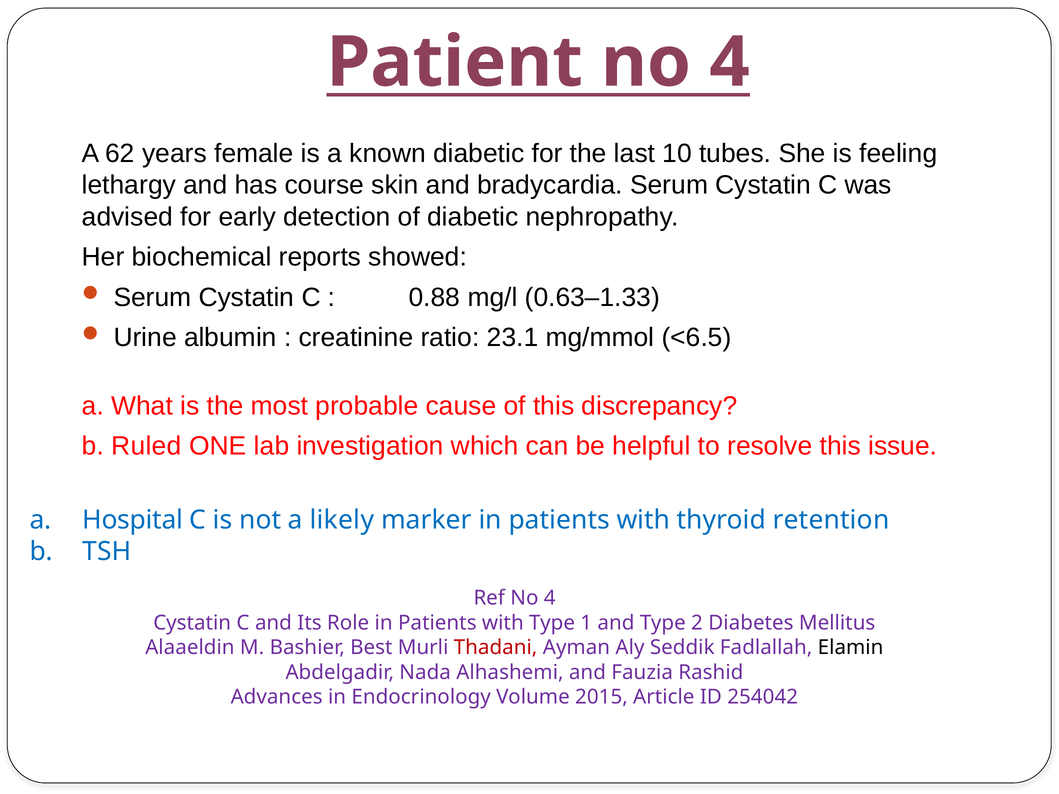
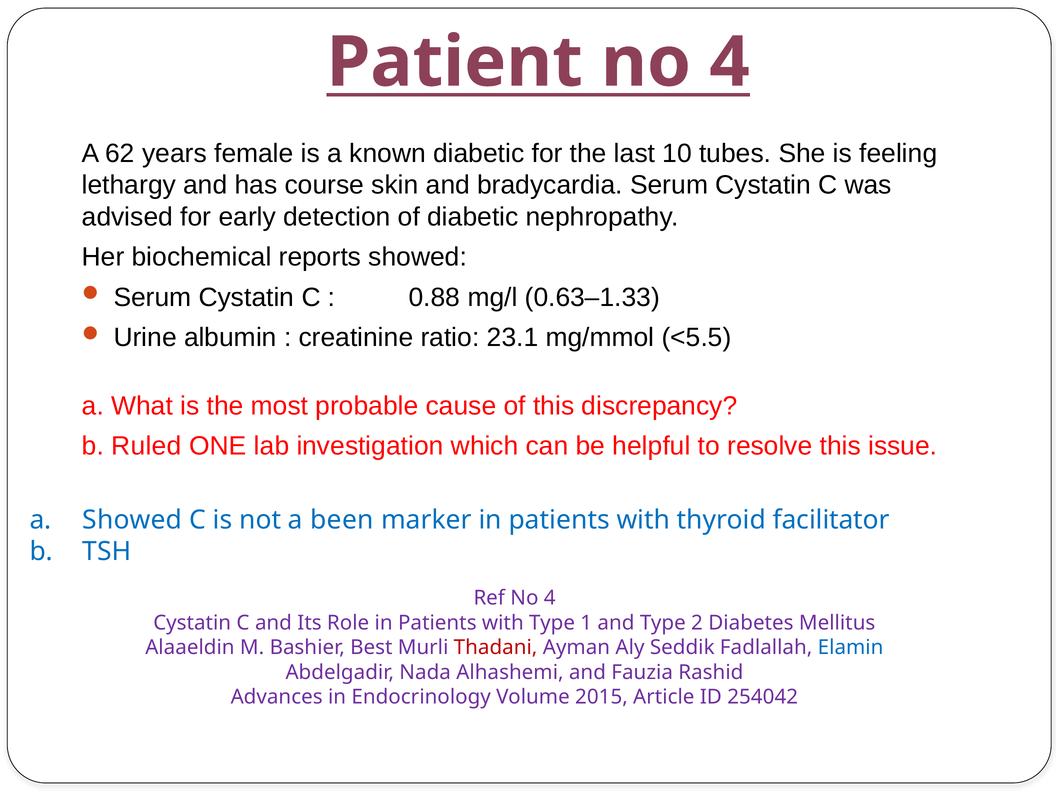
<6.5: <6.5 -> <5.5
a Hospital: Hospital -> Showed
likely: likely -> been
retention: retention -> facilitator
Elamin colour: black -> blue
